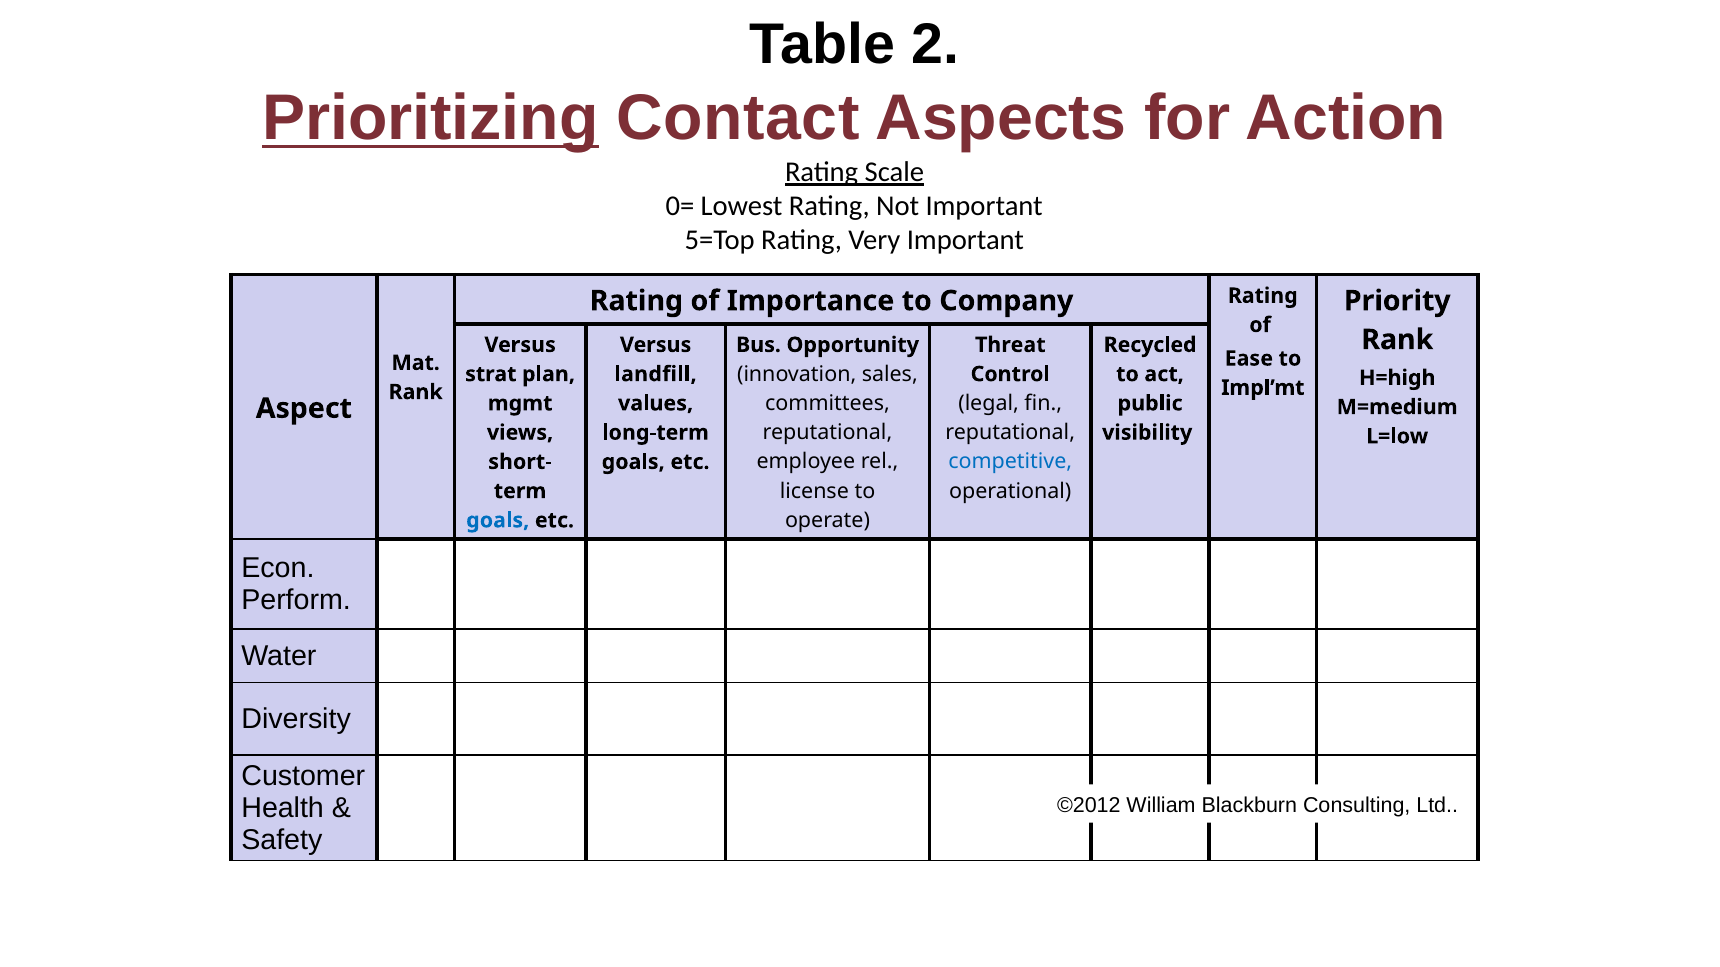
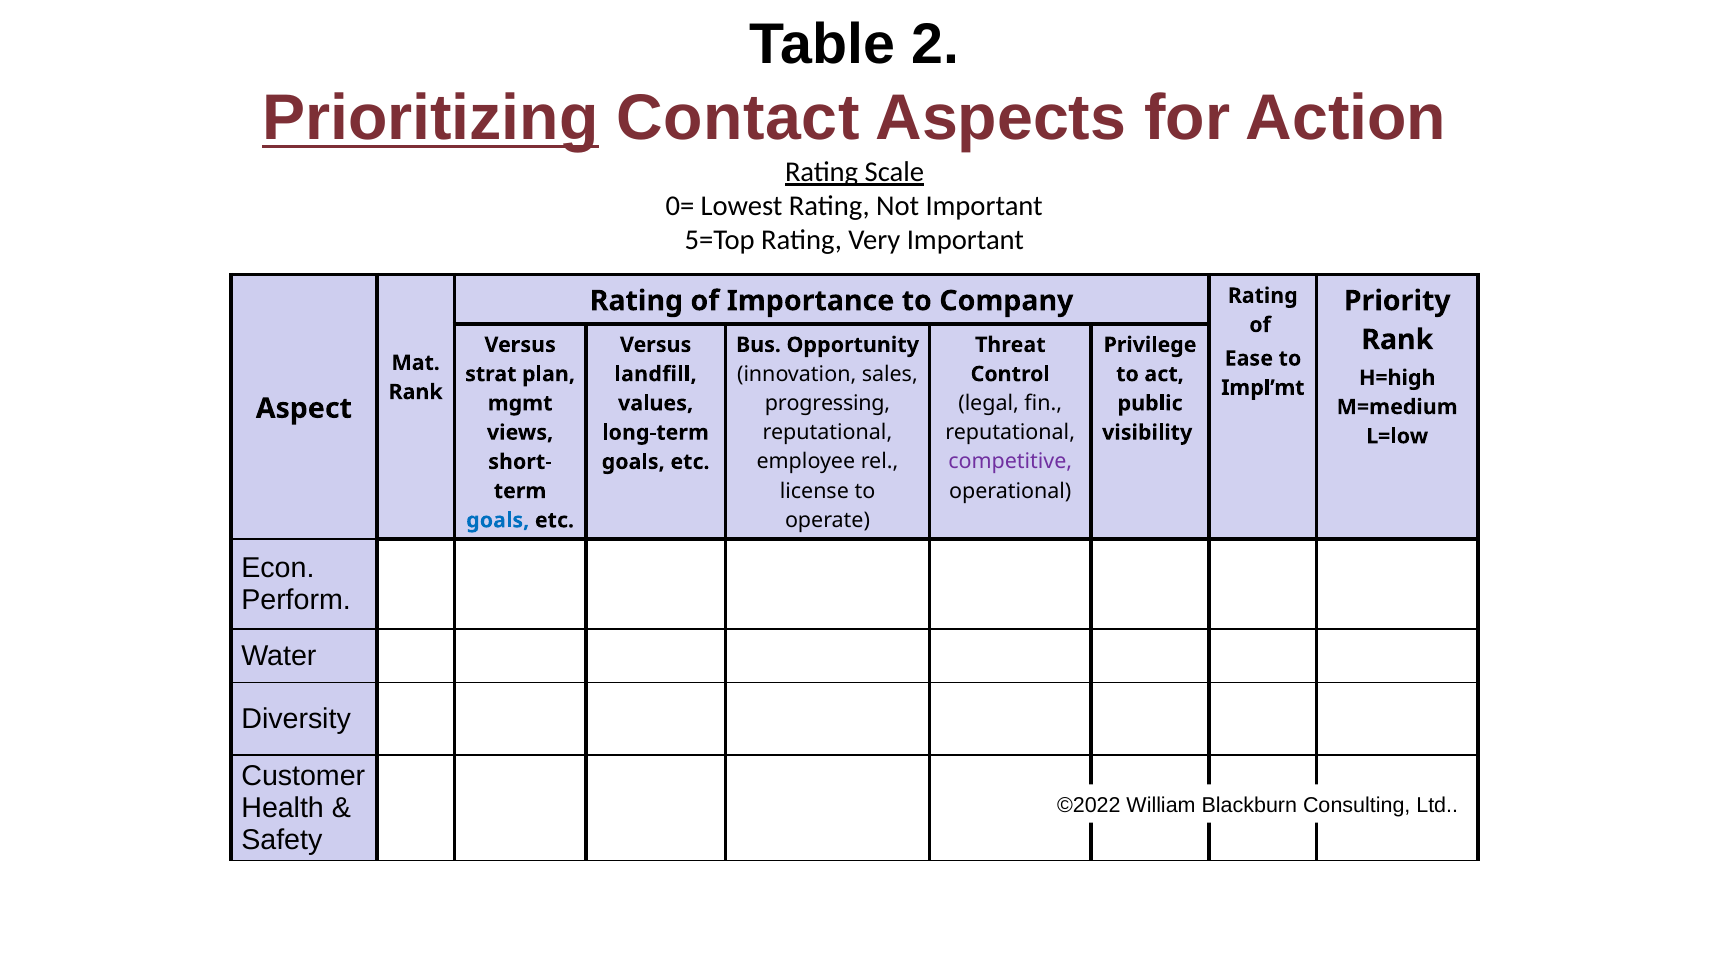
Recycled: Recycled -> Privilege
committees: committees -> progressing
competitive colour: blue -> purple
©2012: ©2012 -> ©2022
